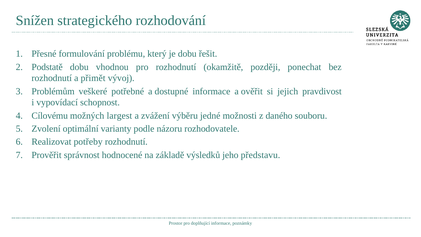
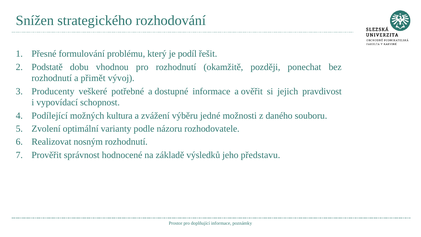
je dobu: dobu -> podíl
Problémům: Problémům -> Producenty
Cílovému: Cílovému -> Podílející
largest: largest -> kultura
potřeby: potřeby -> nosným
